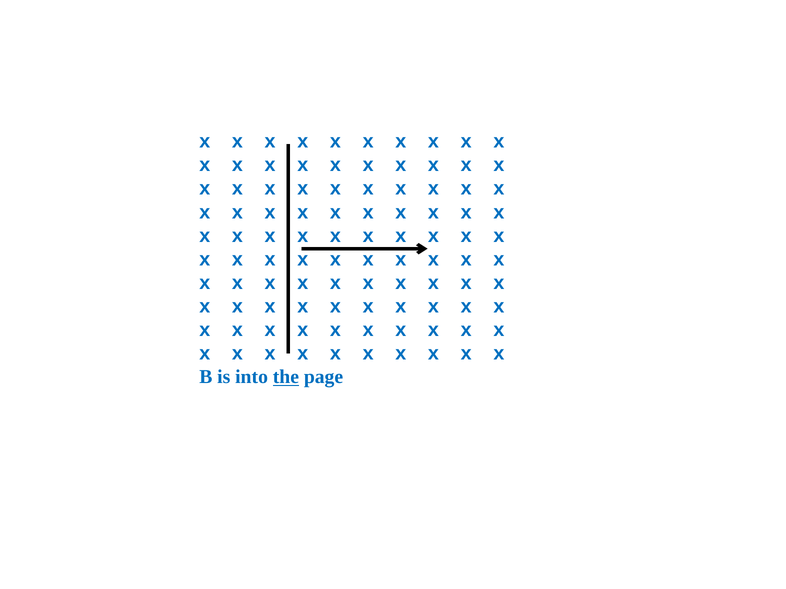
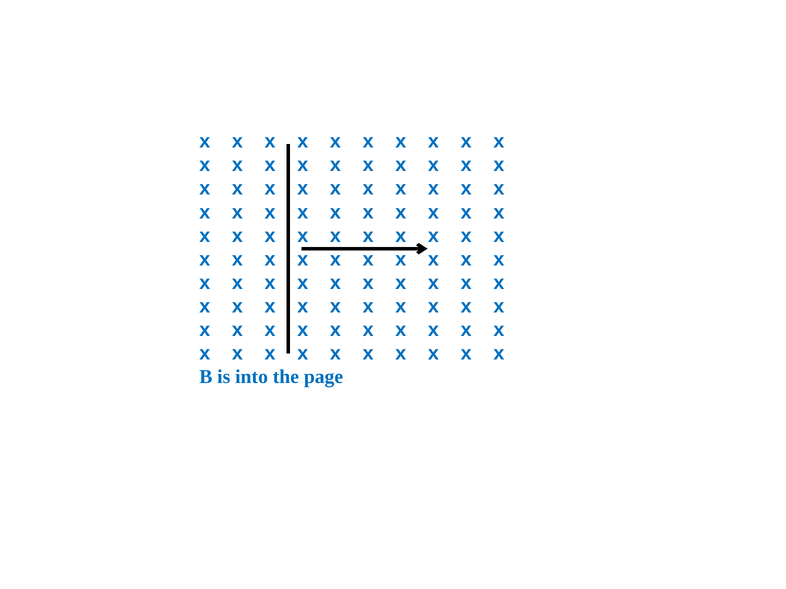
the underline: present -> none
